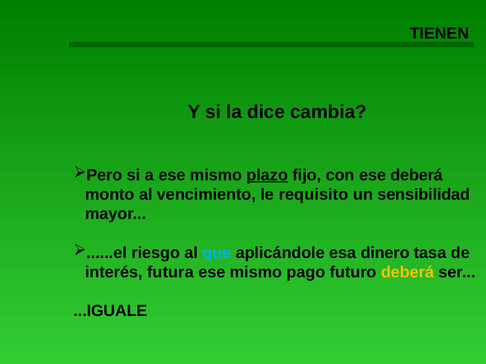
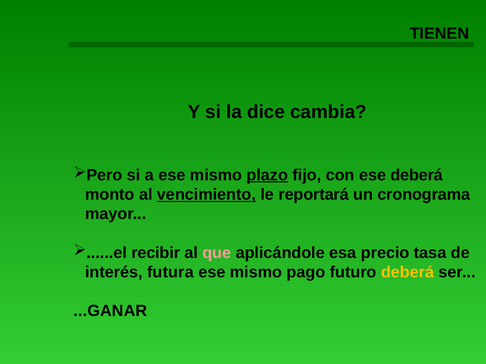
vencimiento underline: none -> present
requisito: requisito -> reportará
sensibilidad: sensibilidad -> cronograma
riesgo: riesgo -> recibir
que colour: light blue -> pink
dinero: dinero -> precio
...IGUALE: ...IGUALE -> ...GANAR
